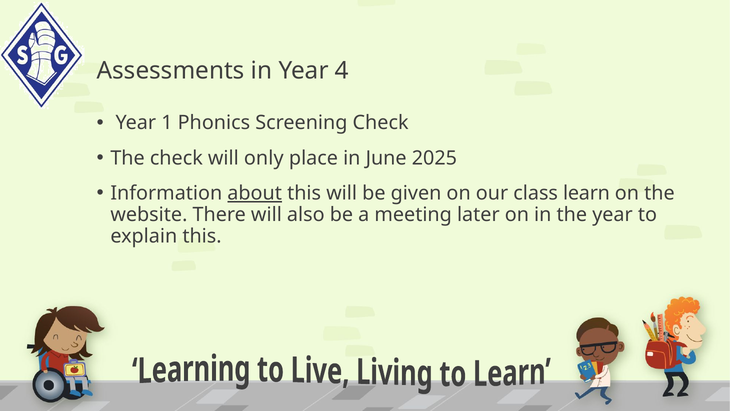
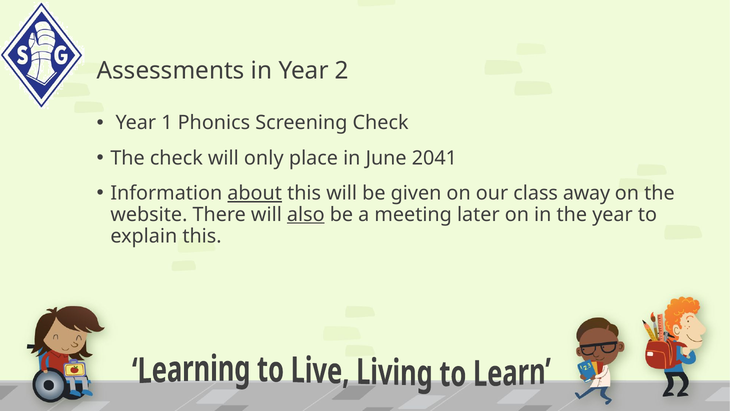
4: 4 -> 2
2025: 2025 -> 2041
learn: learn -> away
also underline: none -> present
